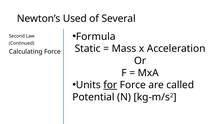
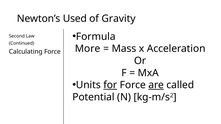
Several: Several -> Gravity
Static: Static -> More
are underline: none -> present
